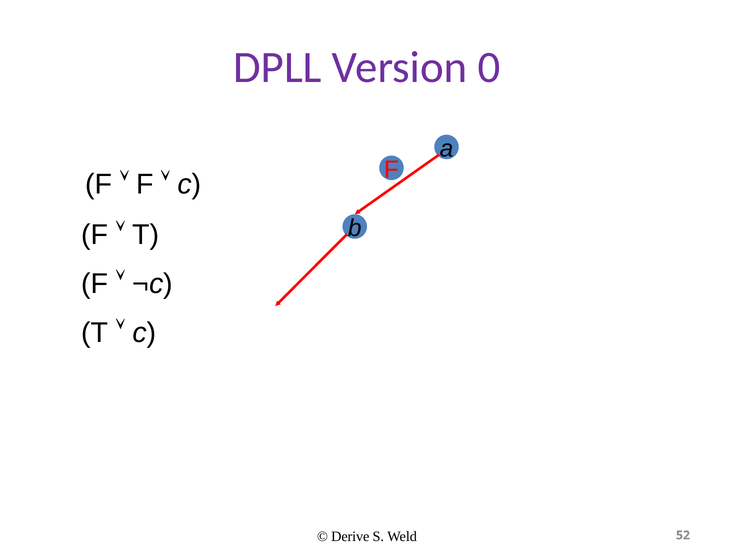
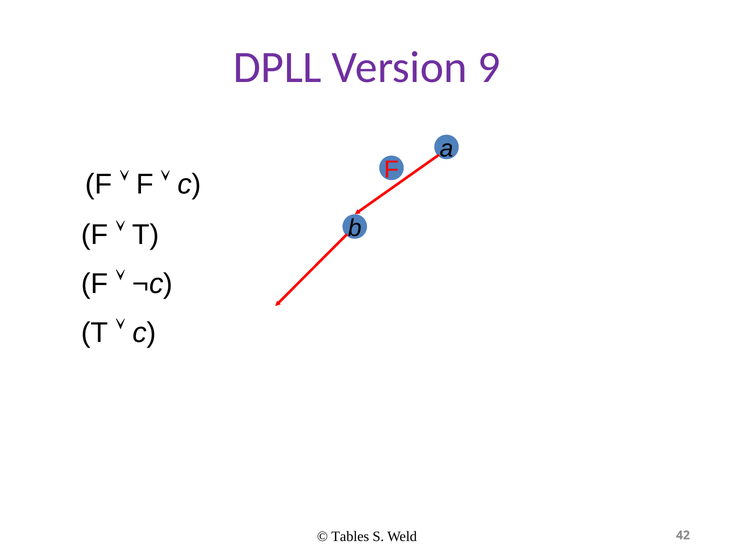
0: 0 -> 9
Derive: Derive -> Tables
52: 52 -> 42
